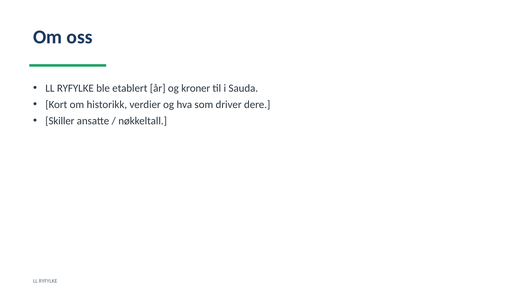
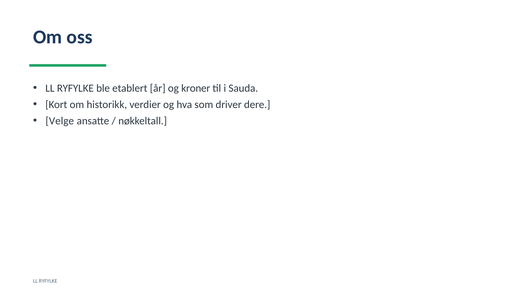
Skiller: Skiller -> Velge
